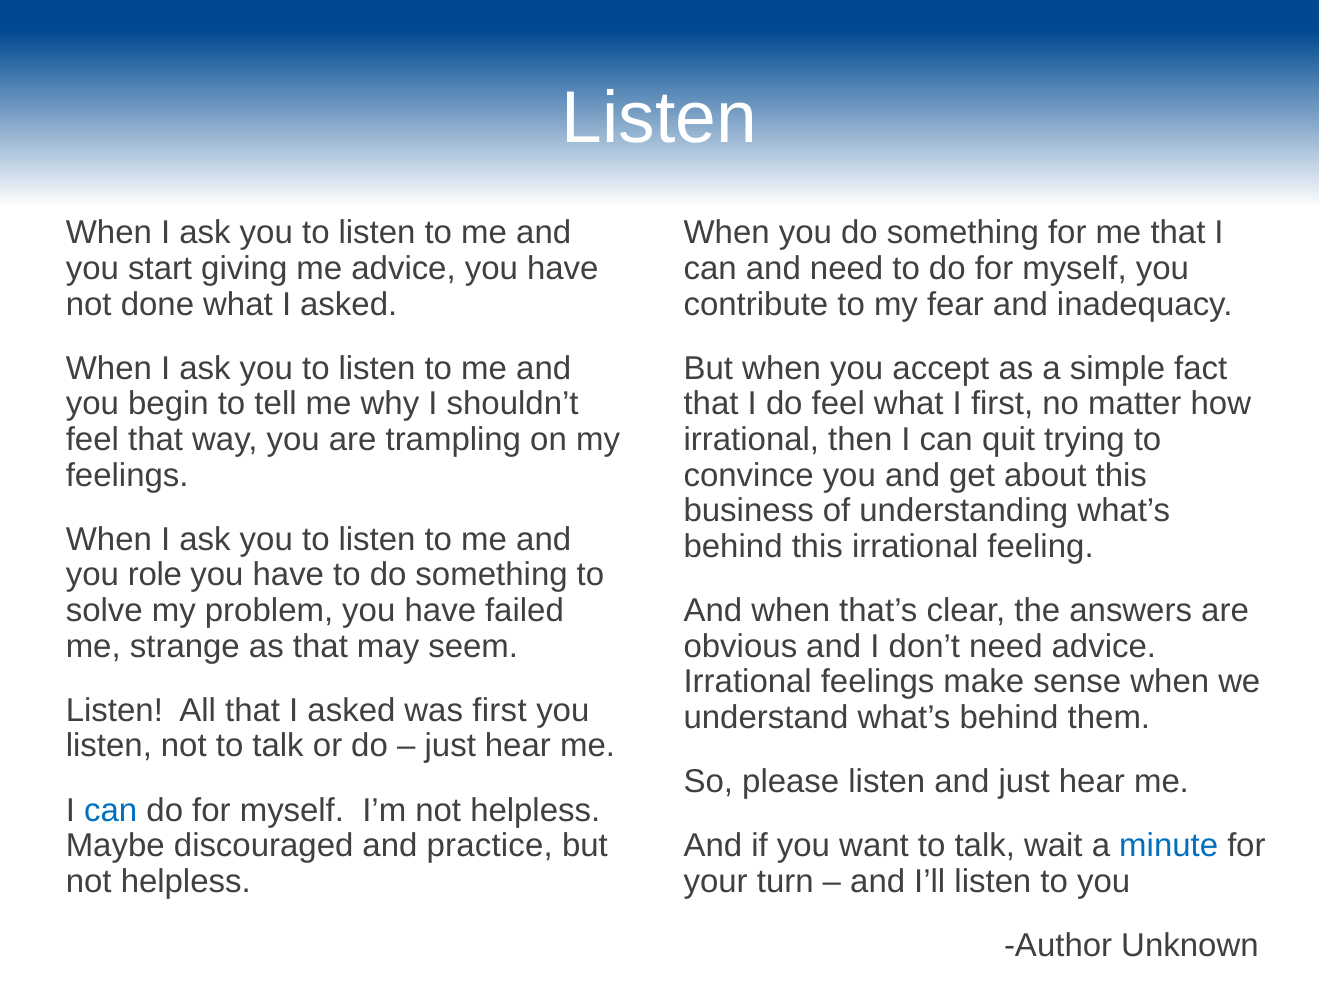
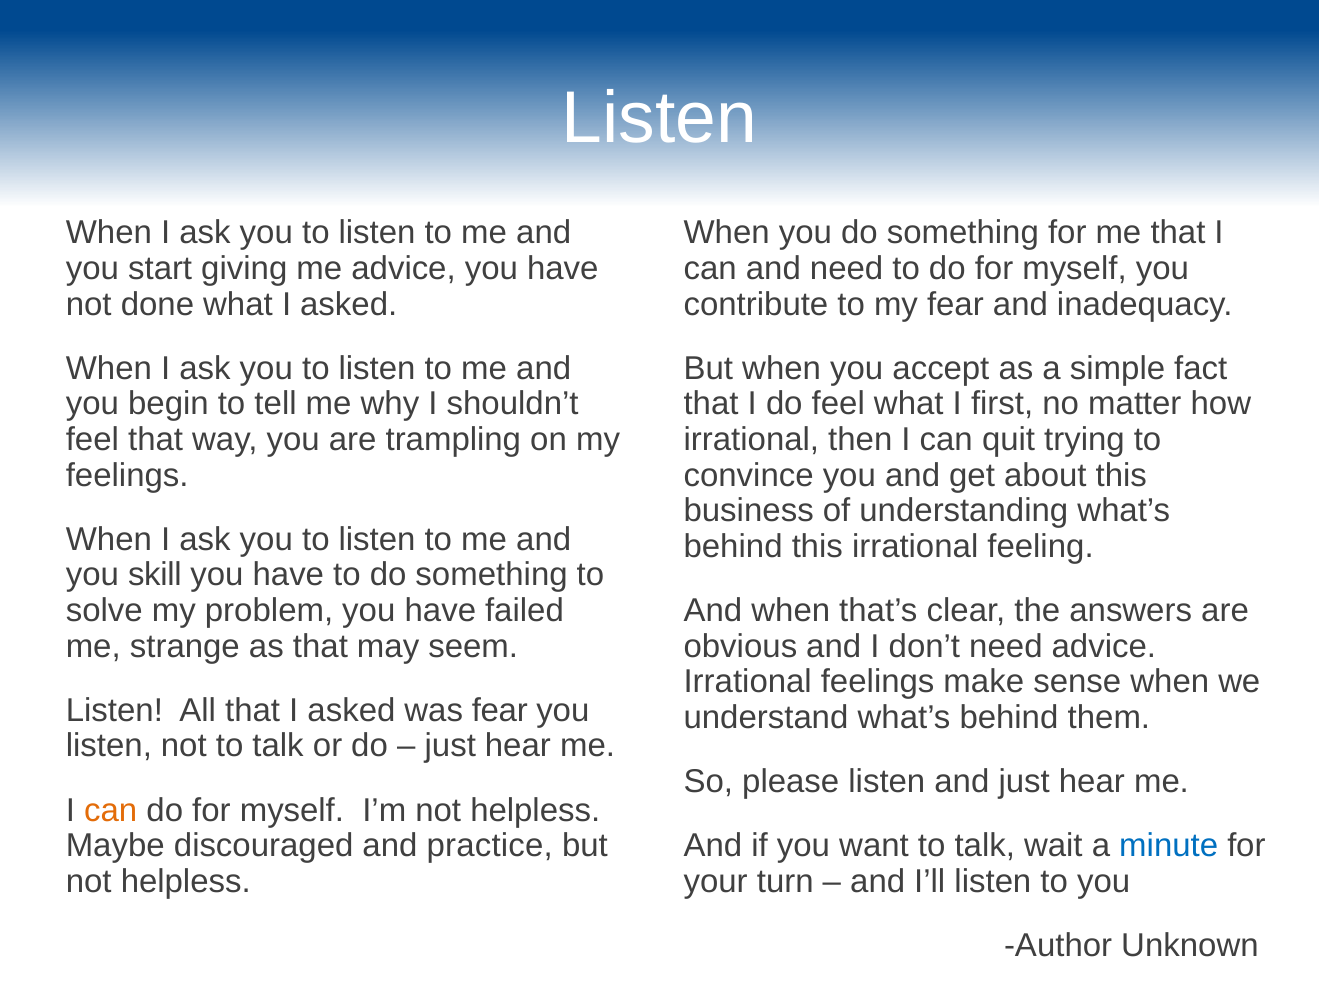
role: role -> skill
was first: first -> fear
can at (111, 810) colour: blue -> orange
